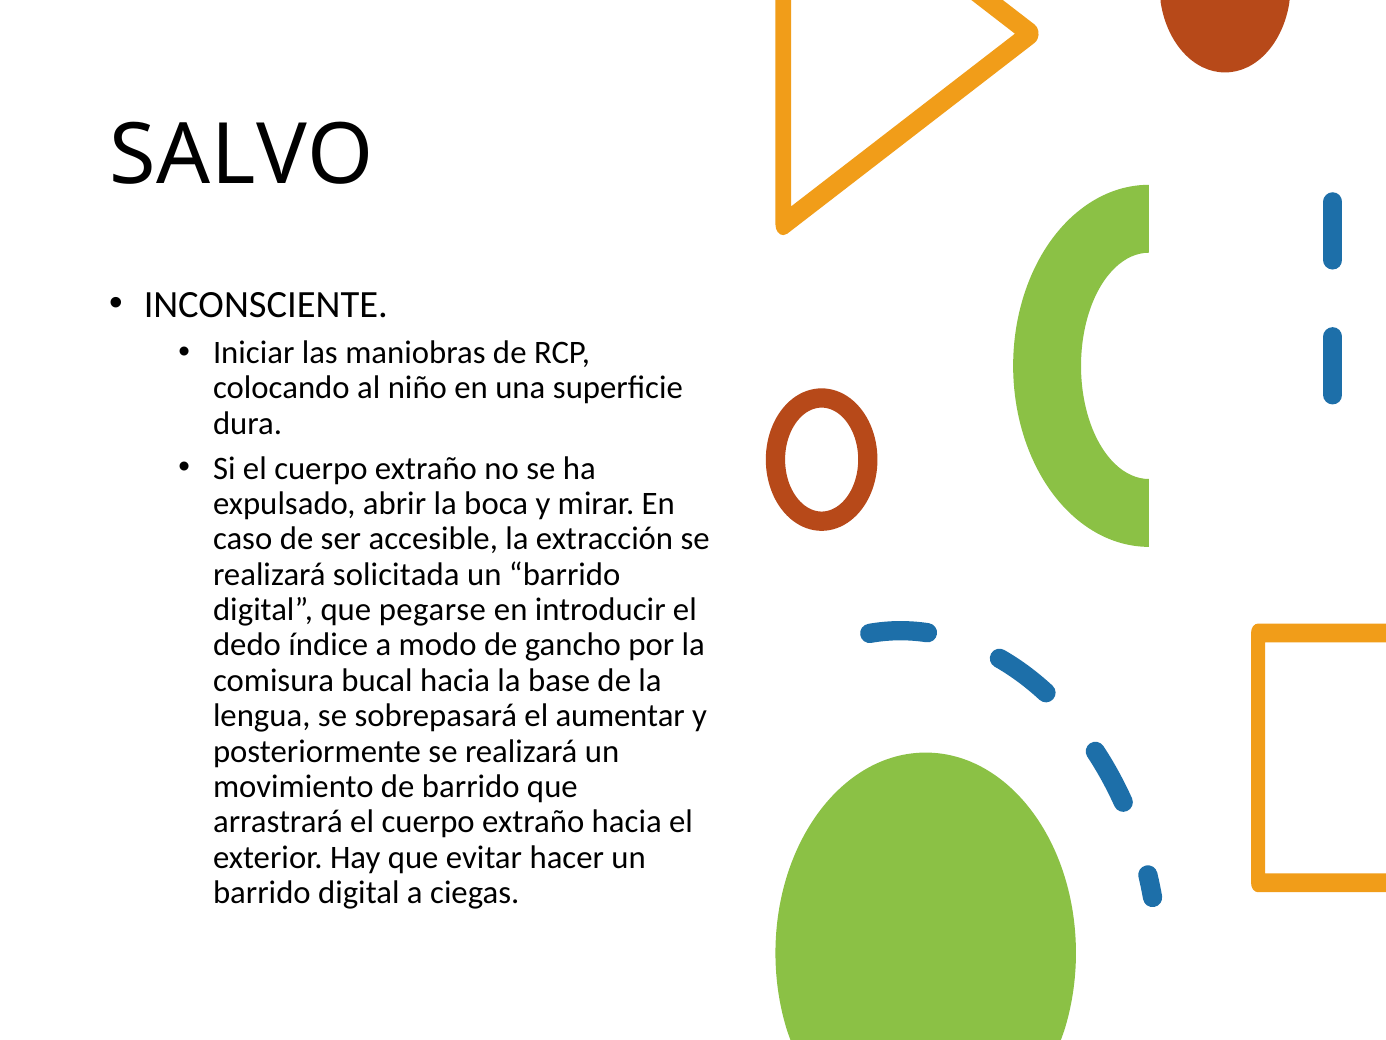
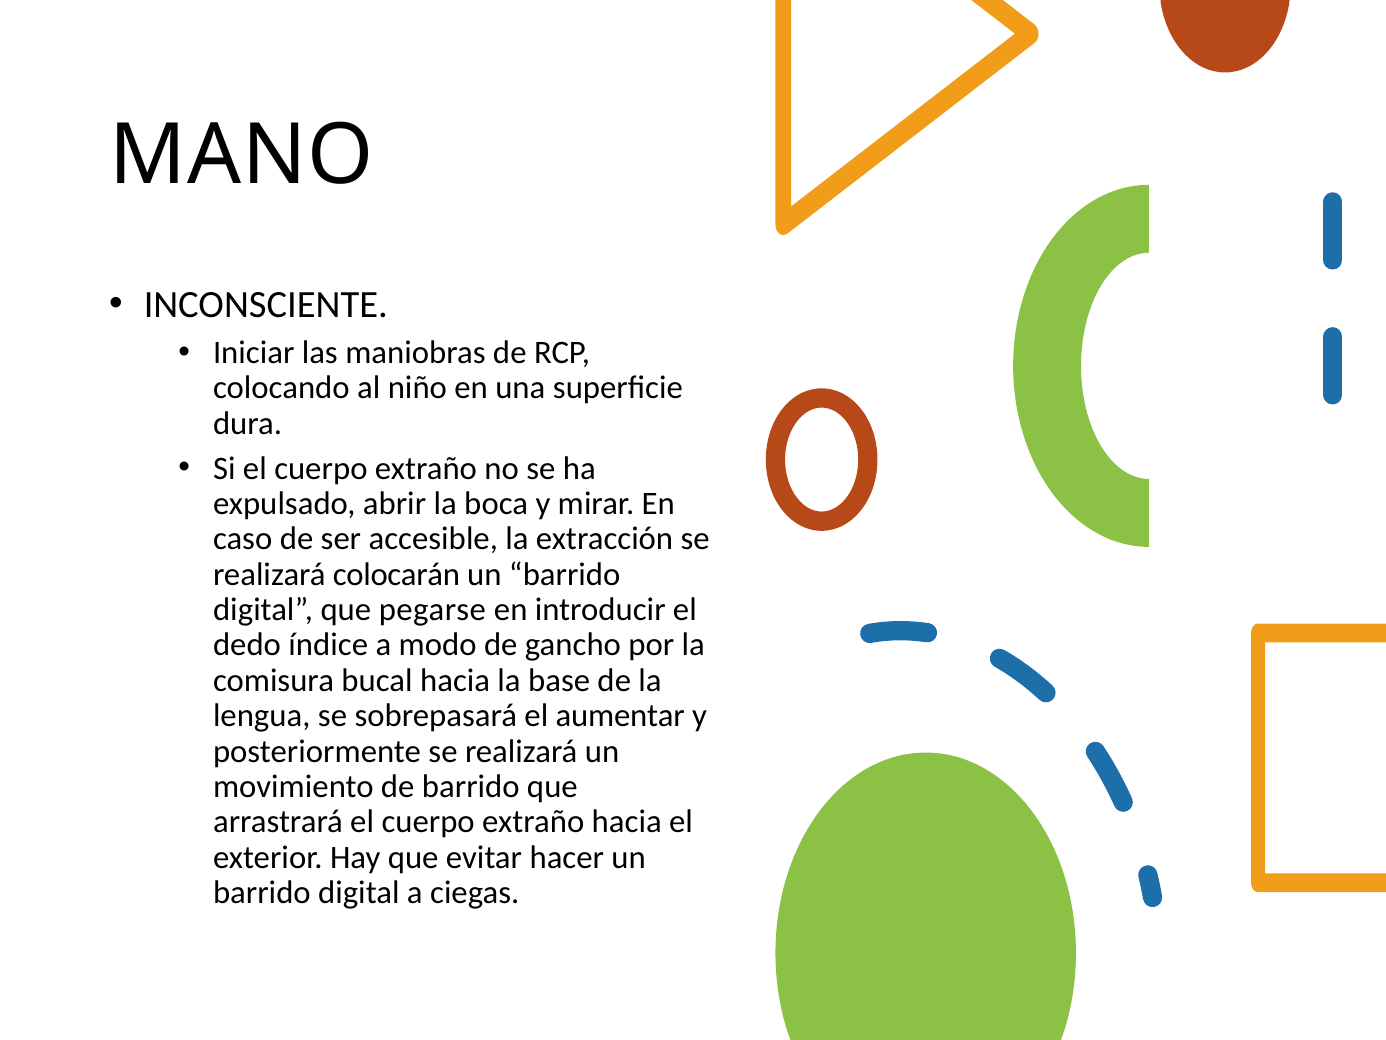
SALVO: SALVO -> MANO
solicitada: solicitada -> colocarán
